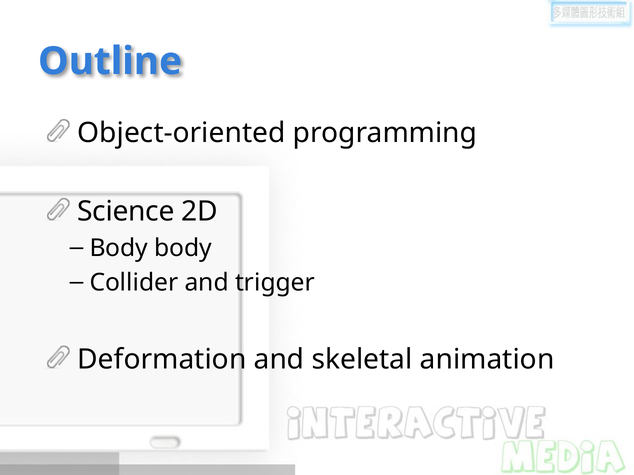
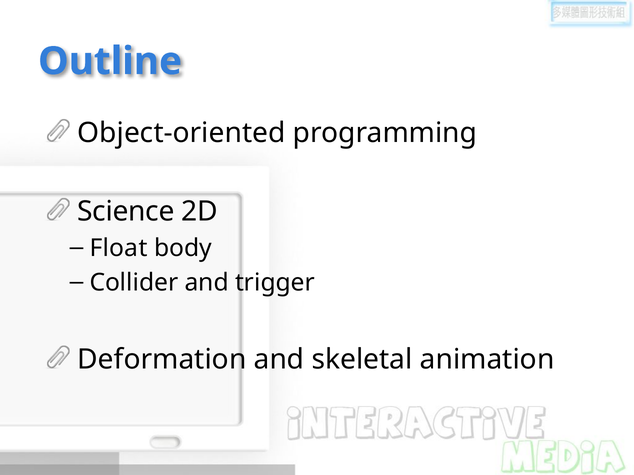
Body at (119, 248): Body -> Float
